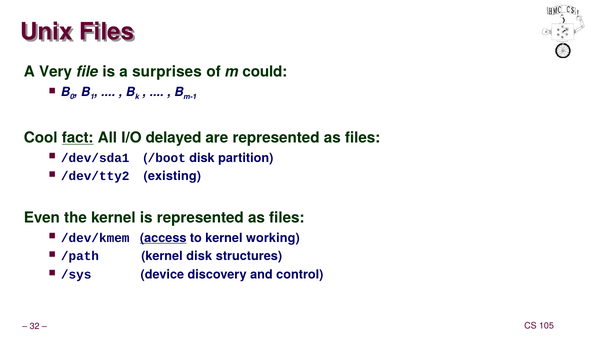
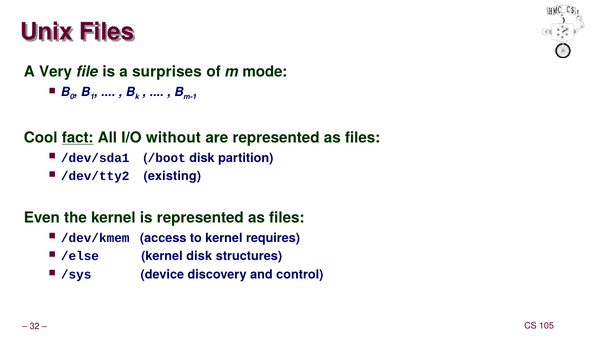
could: could -> mode
delayed: delayed -> without
access underline: present -> none
working: working -> requires
/path: /path -> /else
